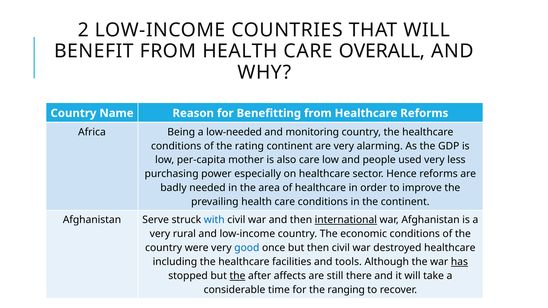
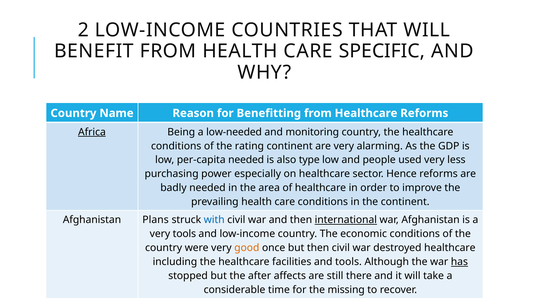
OVERALL: OVERALL -> SPECIFIC
Africa underline: none -> present
per-capita mother: mother -> needed
also care: care -> type
Serve: Serve -> Plans
very rural: rural -> tools
good colour: blue -> orange
the at (237, 276) underline: present -> none
ranging: ranging -> missing
